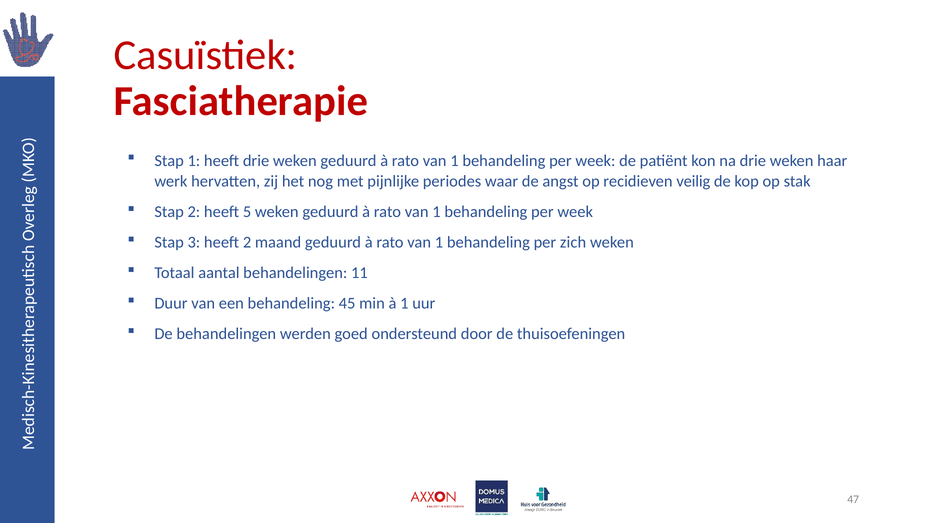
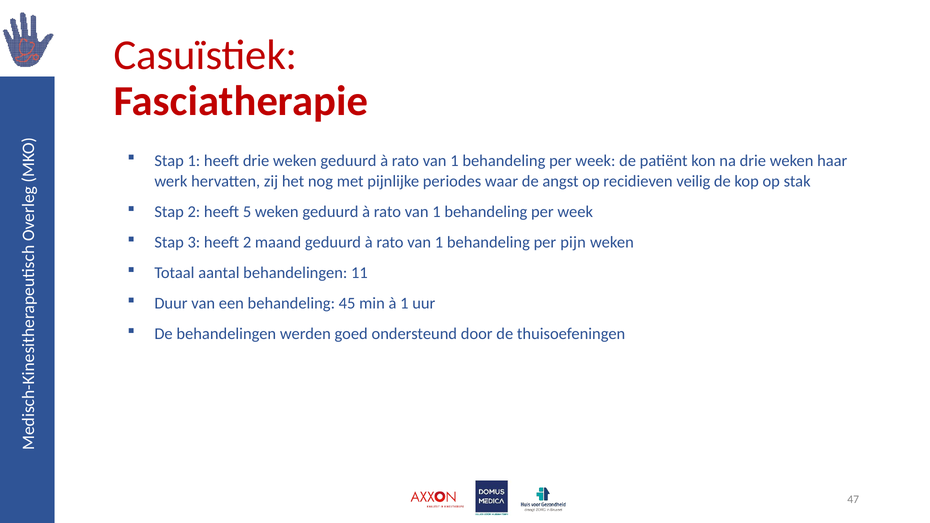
zich: zich -> pijn
